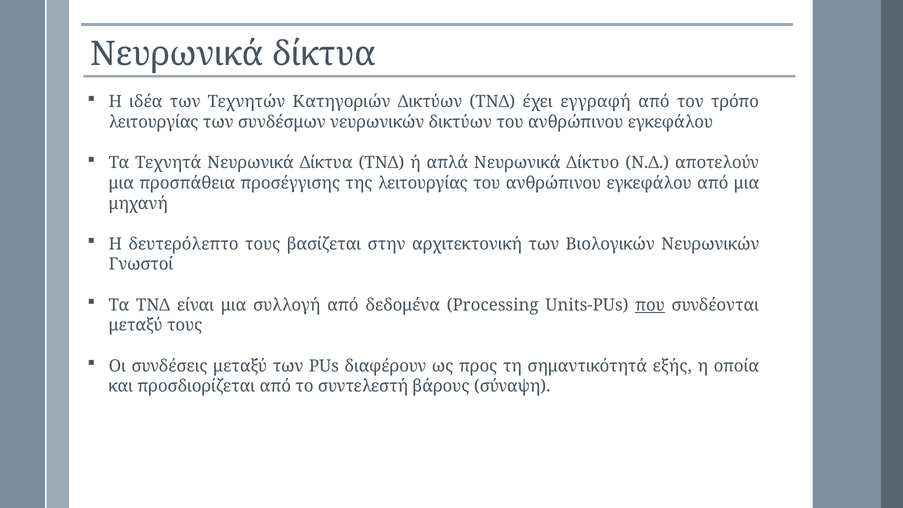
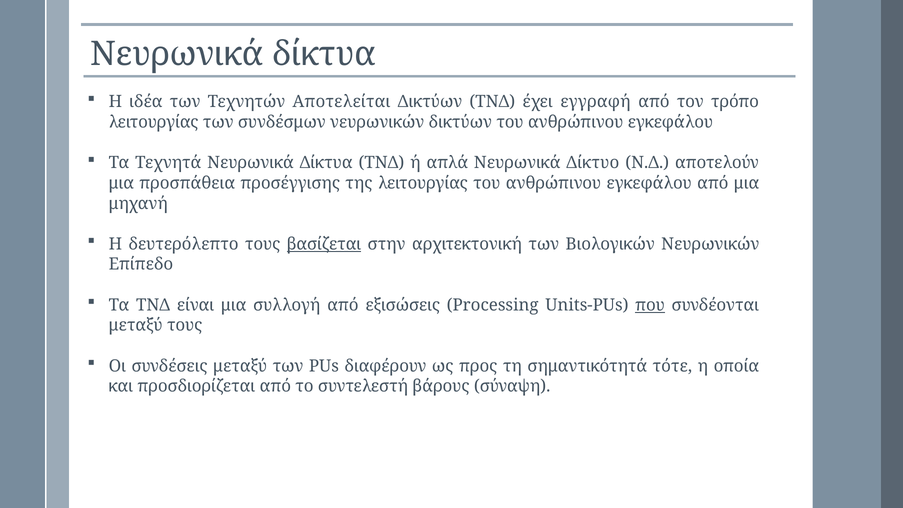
Κατηγοριών: Κατηγοριών -> Αποτελείται
βασίζεται underline: none -> present
Γνωστοί: Γνωστοί -> Επίπεδο
δεδομένα: δεδομένα -> εξισώσεις
εξής: εξής -> τότε
